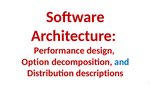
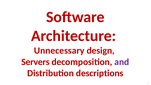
Performance: Performance -> Unnecessary
Option: Option -> Servers
and colour: blue -> purple
